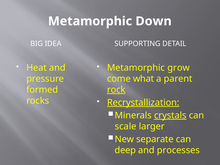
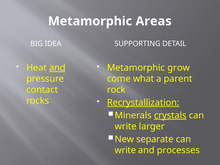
Down: Down -> Areas
and at (57, 68) underline: none -> present
formed: formed -> contact
rock underline: present -> none
scale at (126, 126): scale -> write
deep at (125, 150): deep -> write
